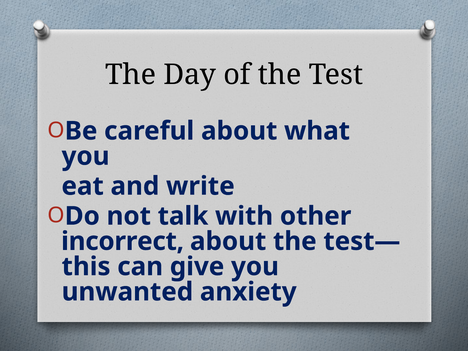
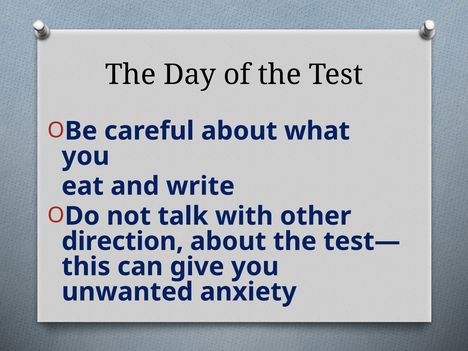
incorrect: incorrect -> direction
